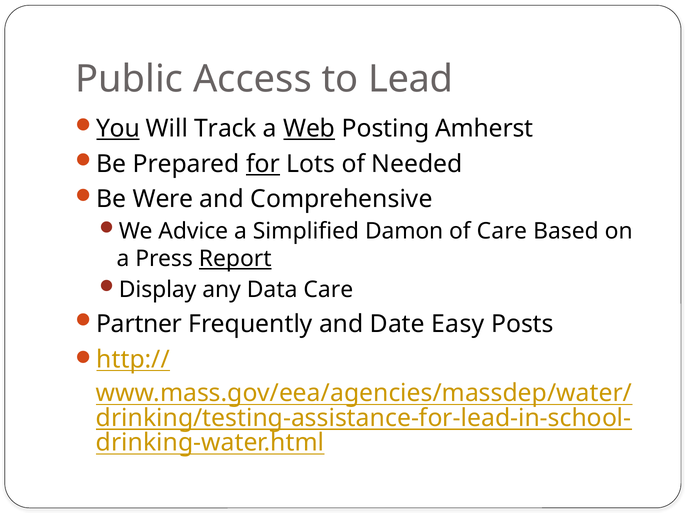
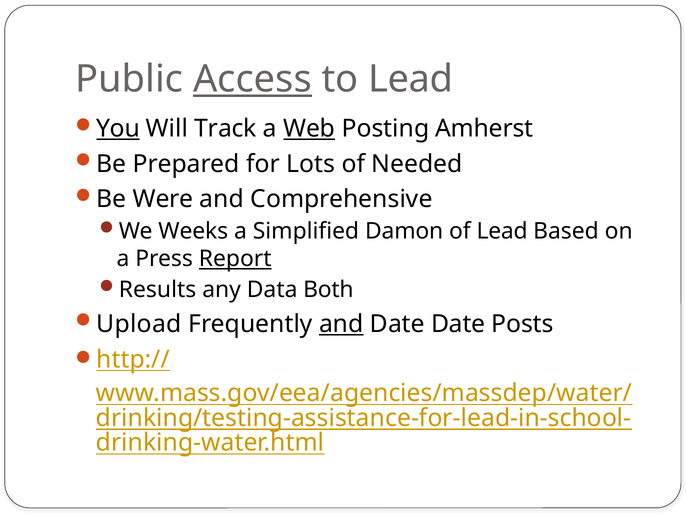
Access underline: none -> present
for underline: present -> none
Advice: Advice -> Weeks
of Care: Care -> Lead
Display: Display -> Results
Data Care: Care -> Both
Partner: Partner -> Upload
and at (341, 324) underline: none -> present
Date Easy: Easy -> Date
